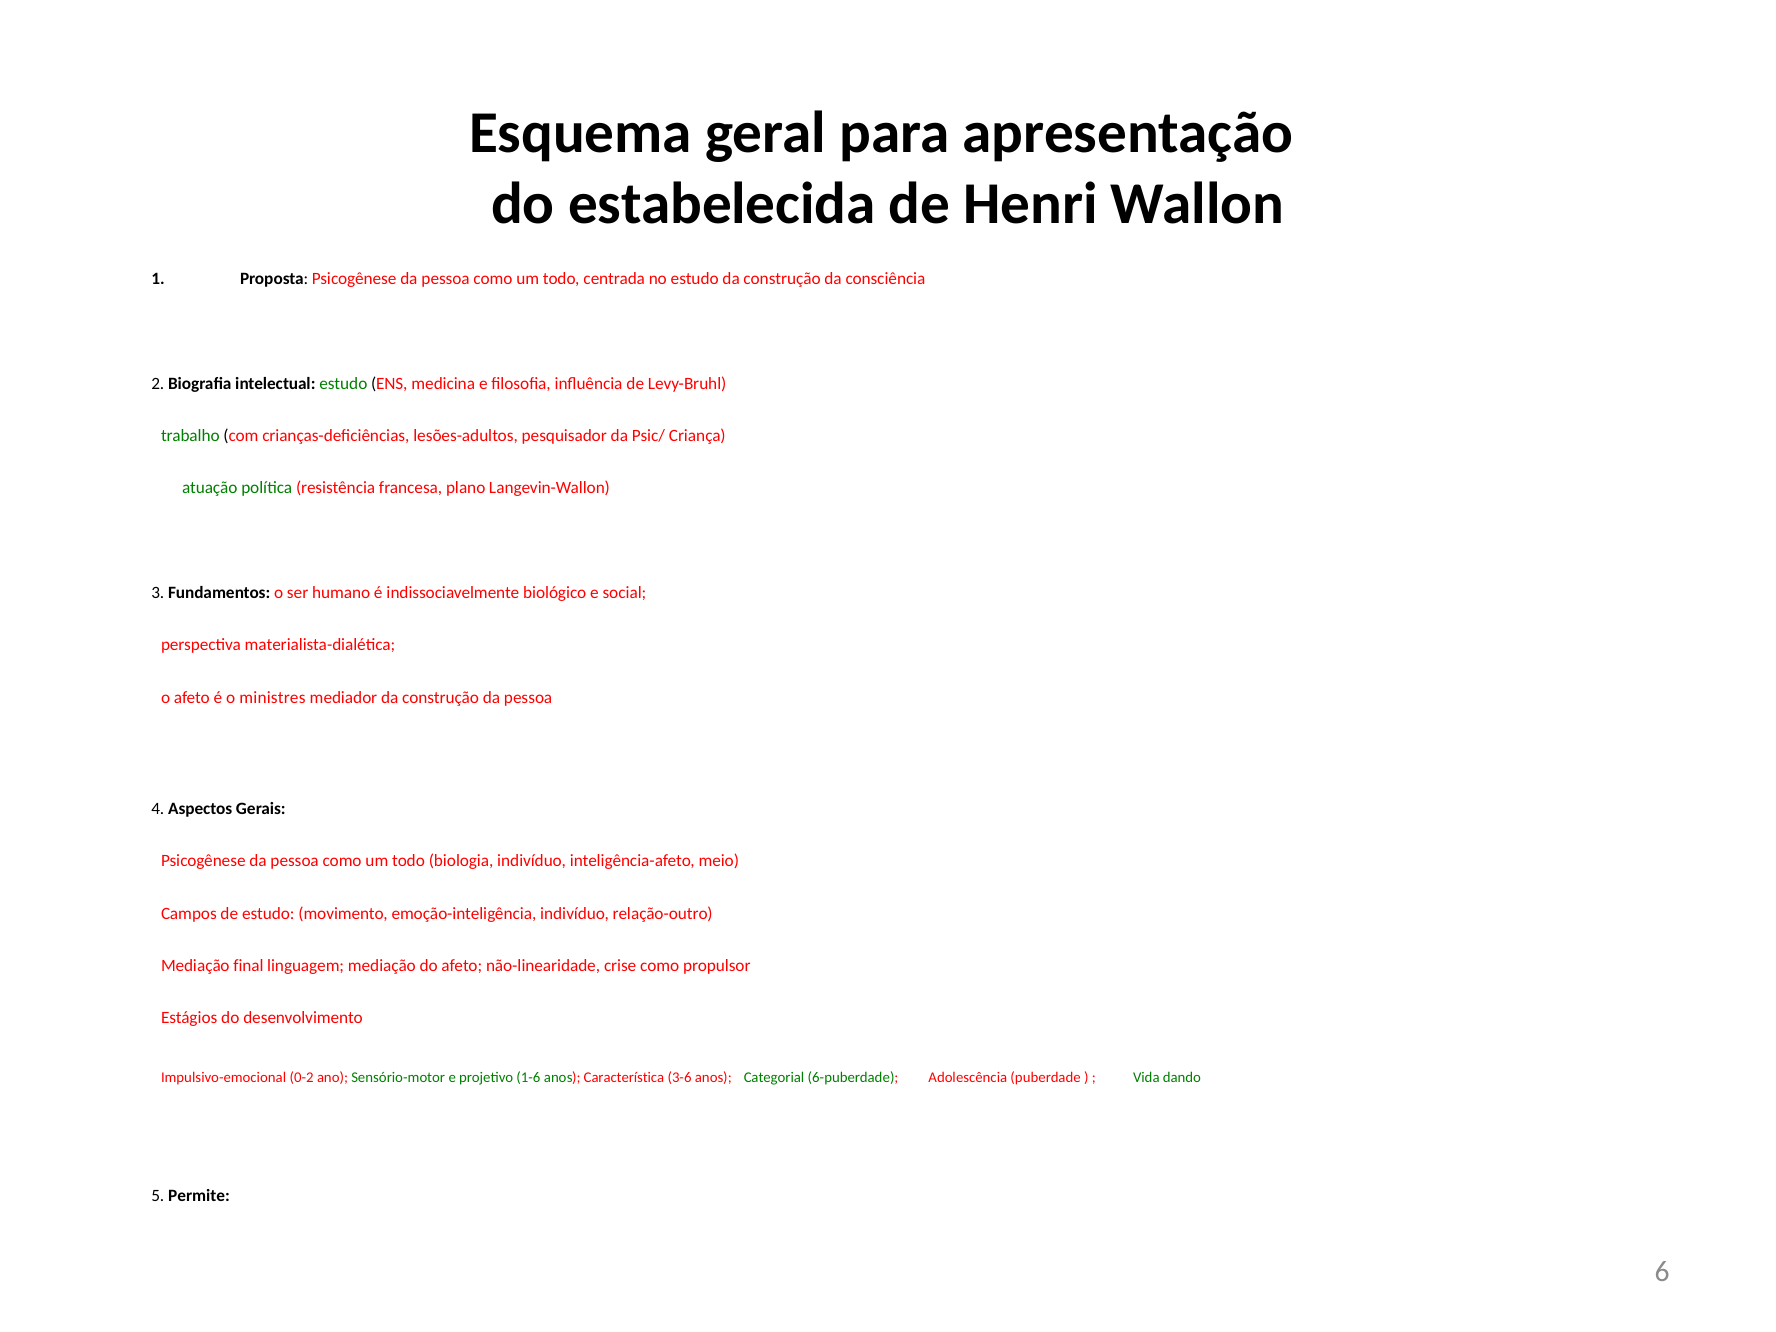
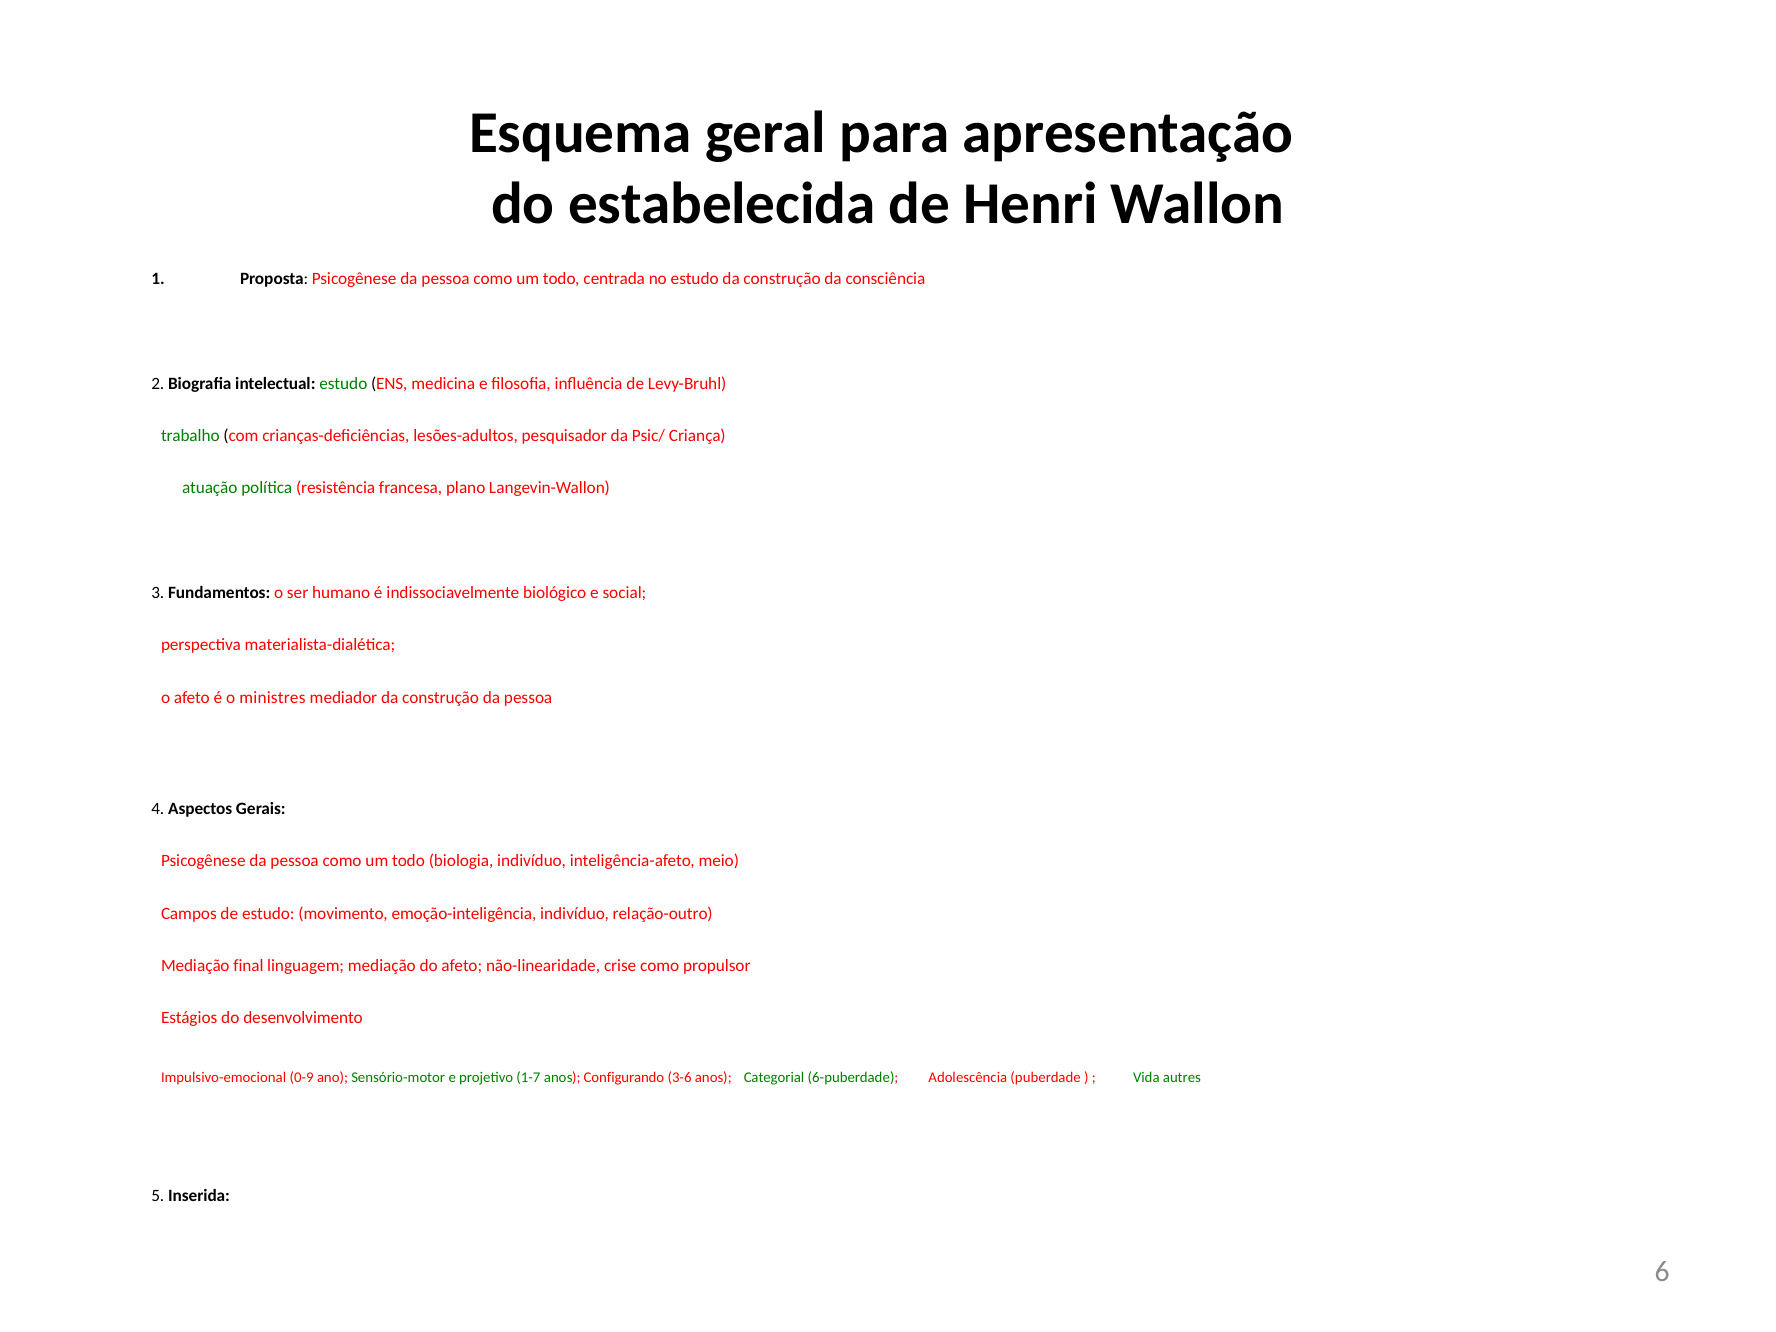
0-2: 0-2 -> 0-9
1-6: 1-6 -> 1-7
Característica: Característica -> Configurando
dando: dando -> autres
Permite: Permite -> Inserida
